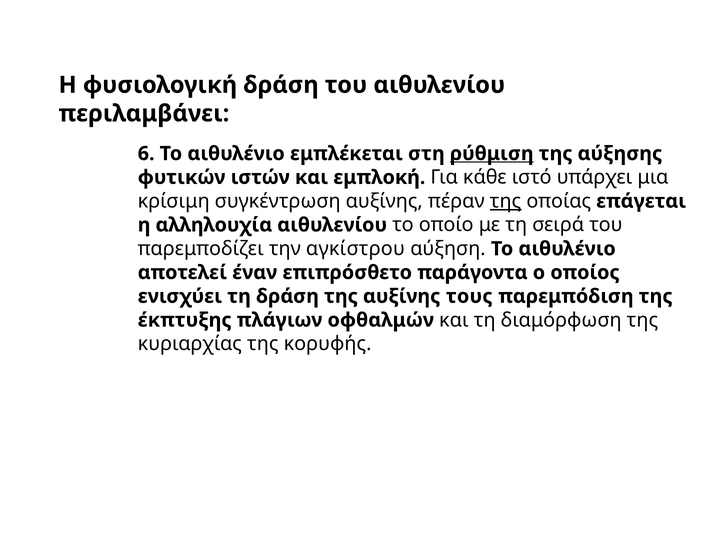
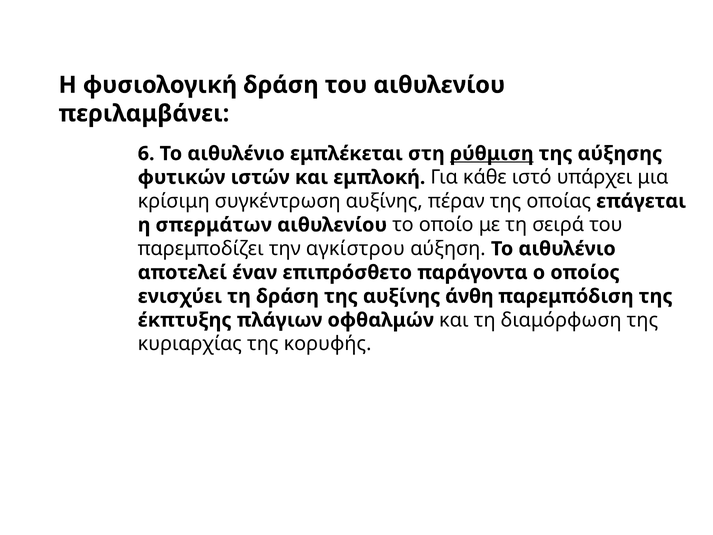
της at (506, 201) underline: present -> none
αλληλουχία: αλληλουχία -> σπερμάτων
τους: τους -> άνθη
